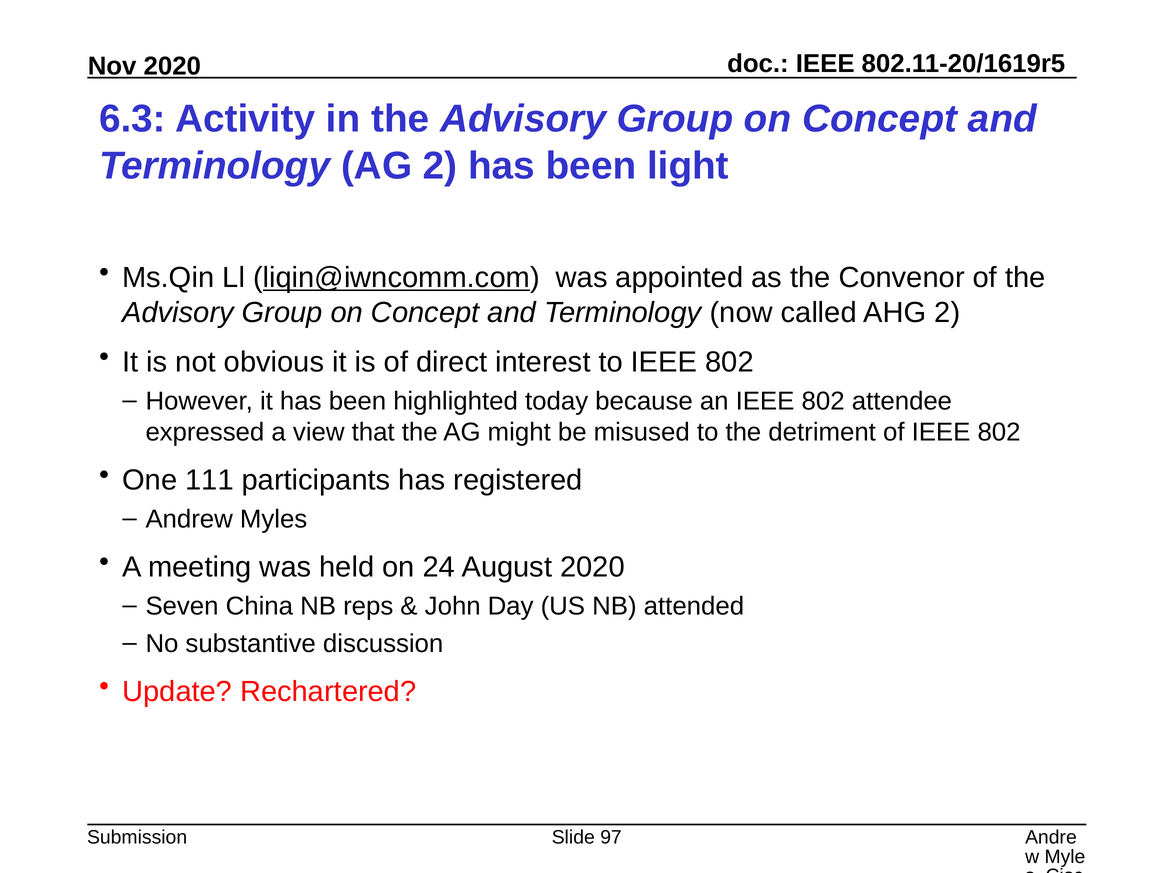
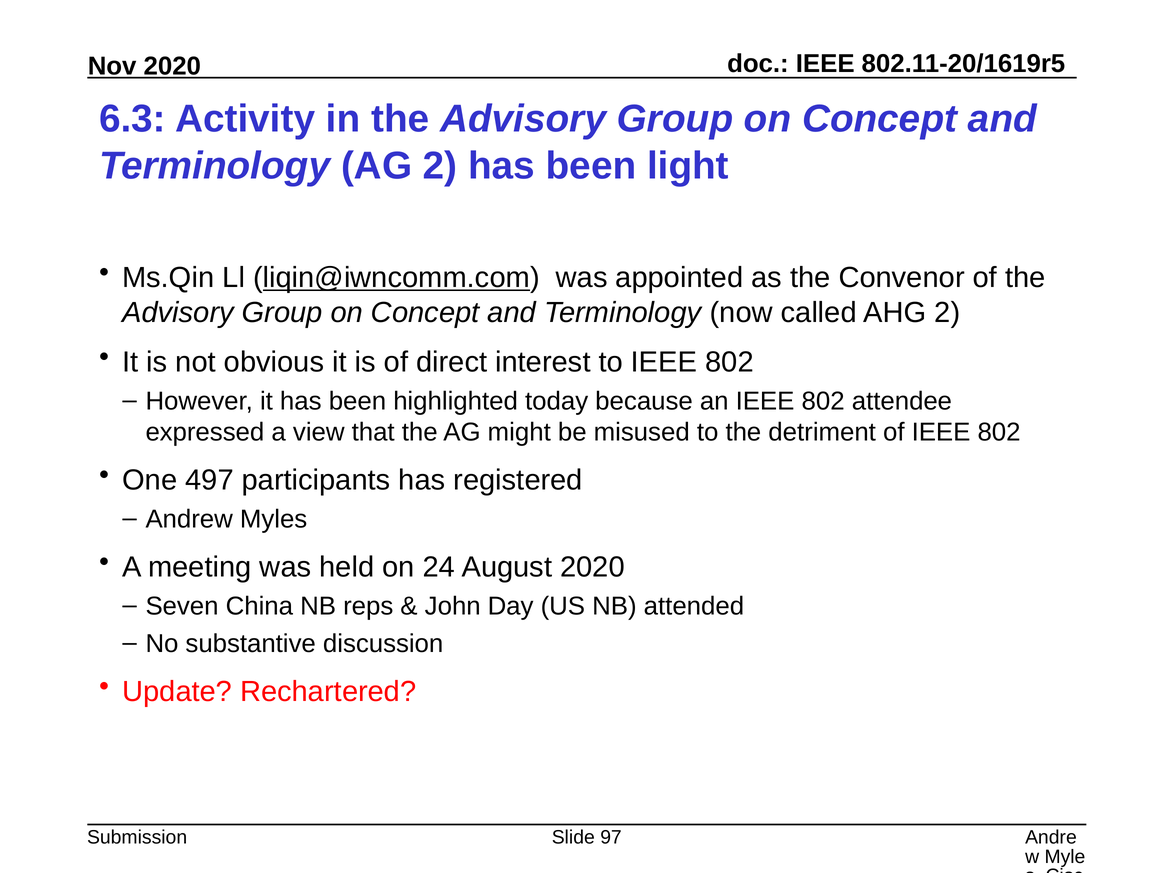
111: 111 -> 497
